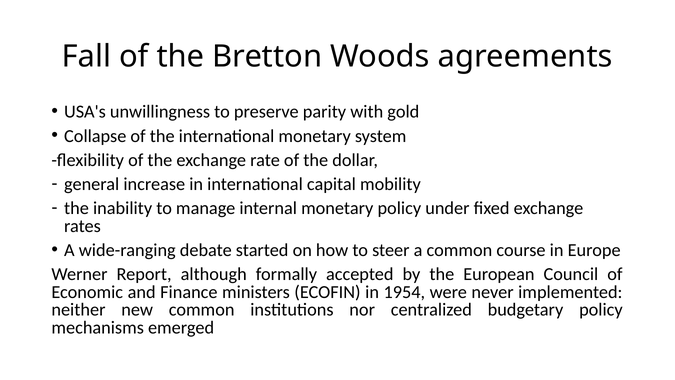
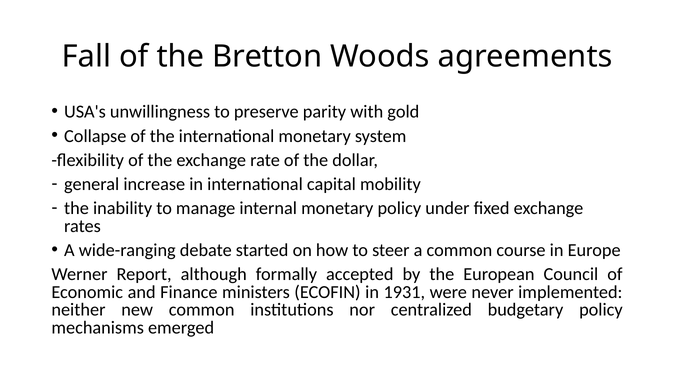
1954: 1954 -> 1931
